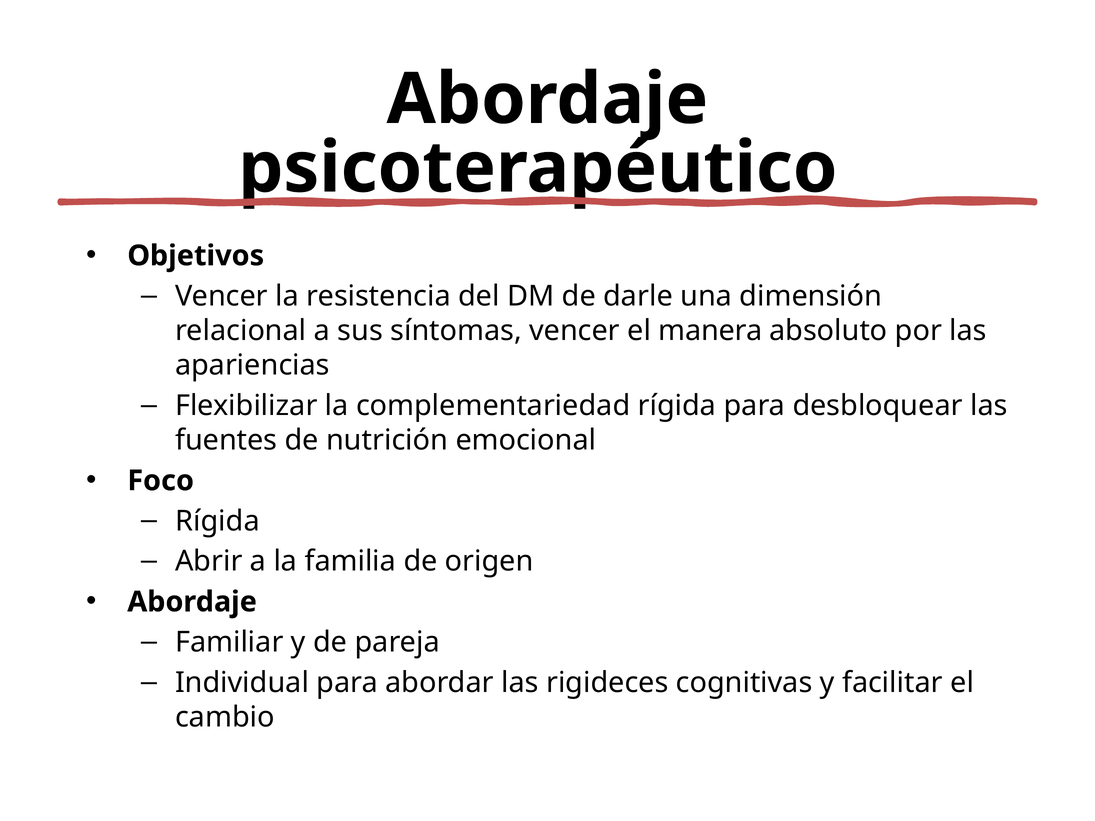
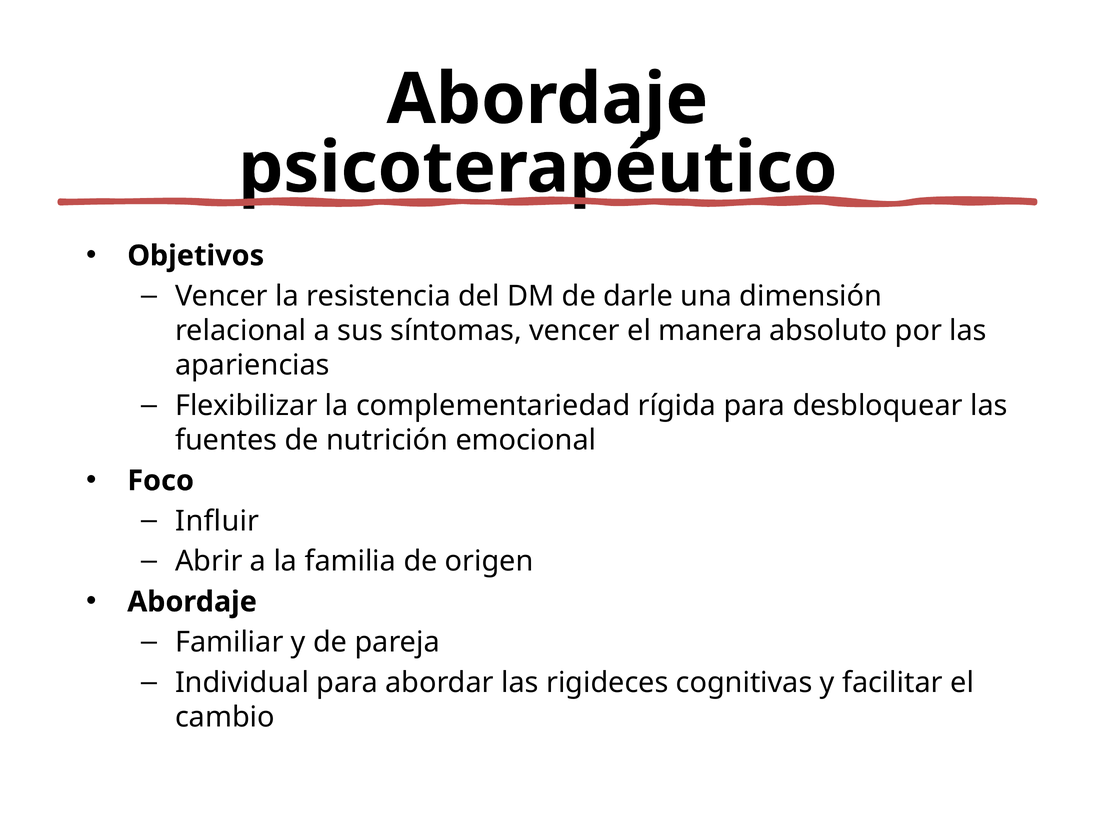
Rígida at (218, 521): Rígida -> Influir
